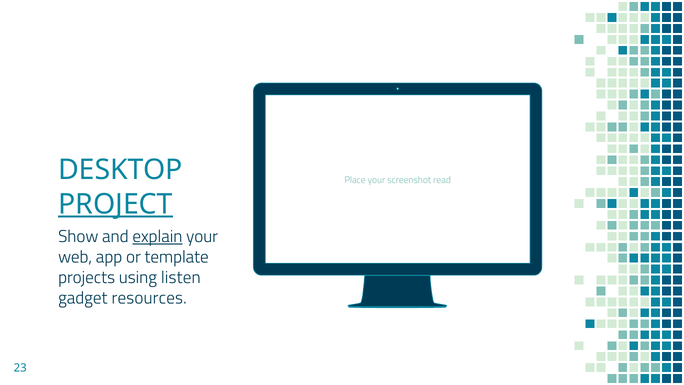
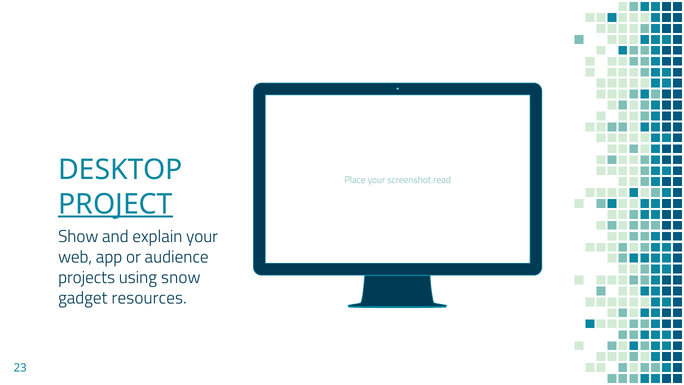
explain underline: present -> none
template: template -> audience
listen: listen -> snow
